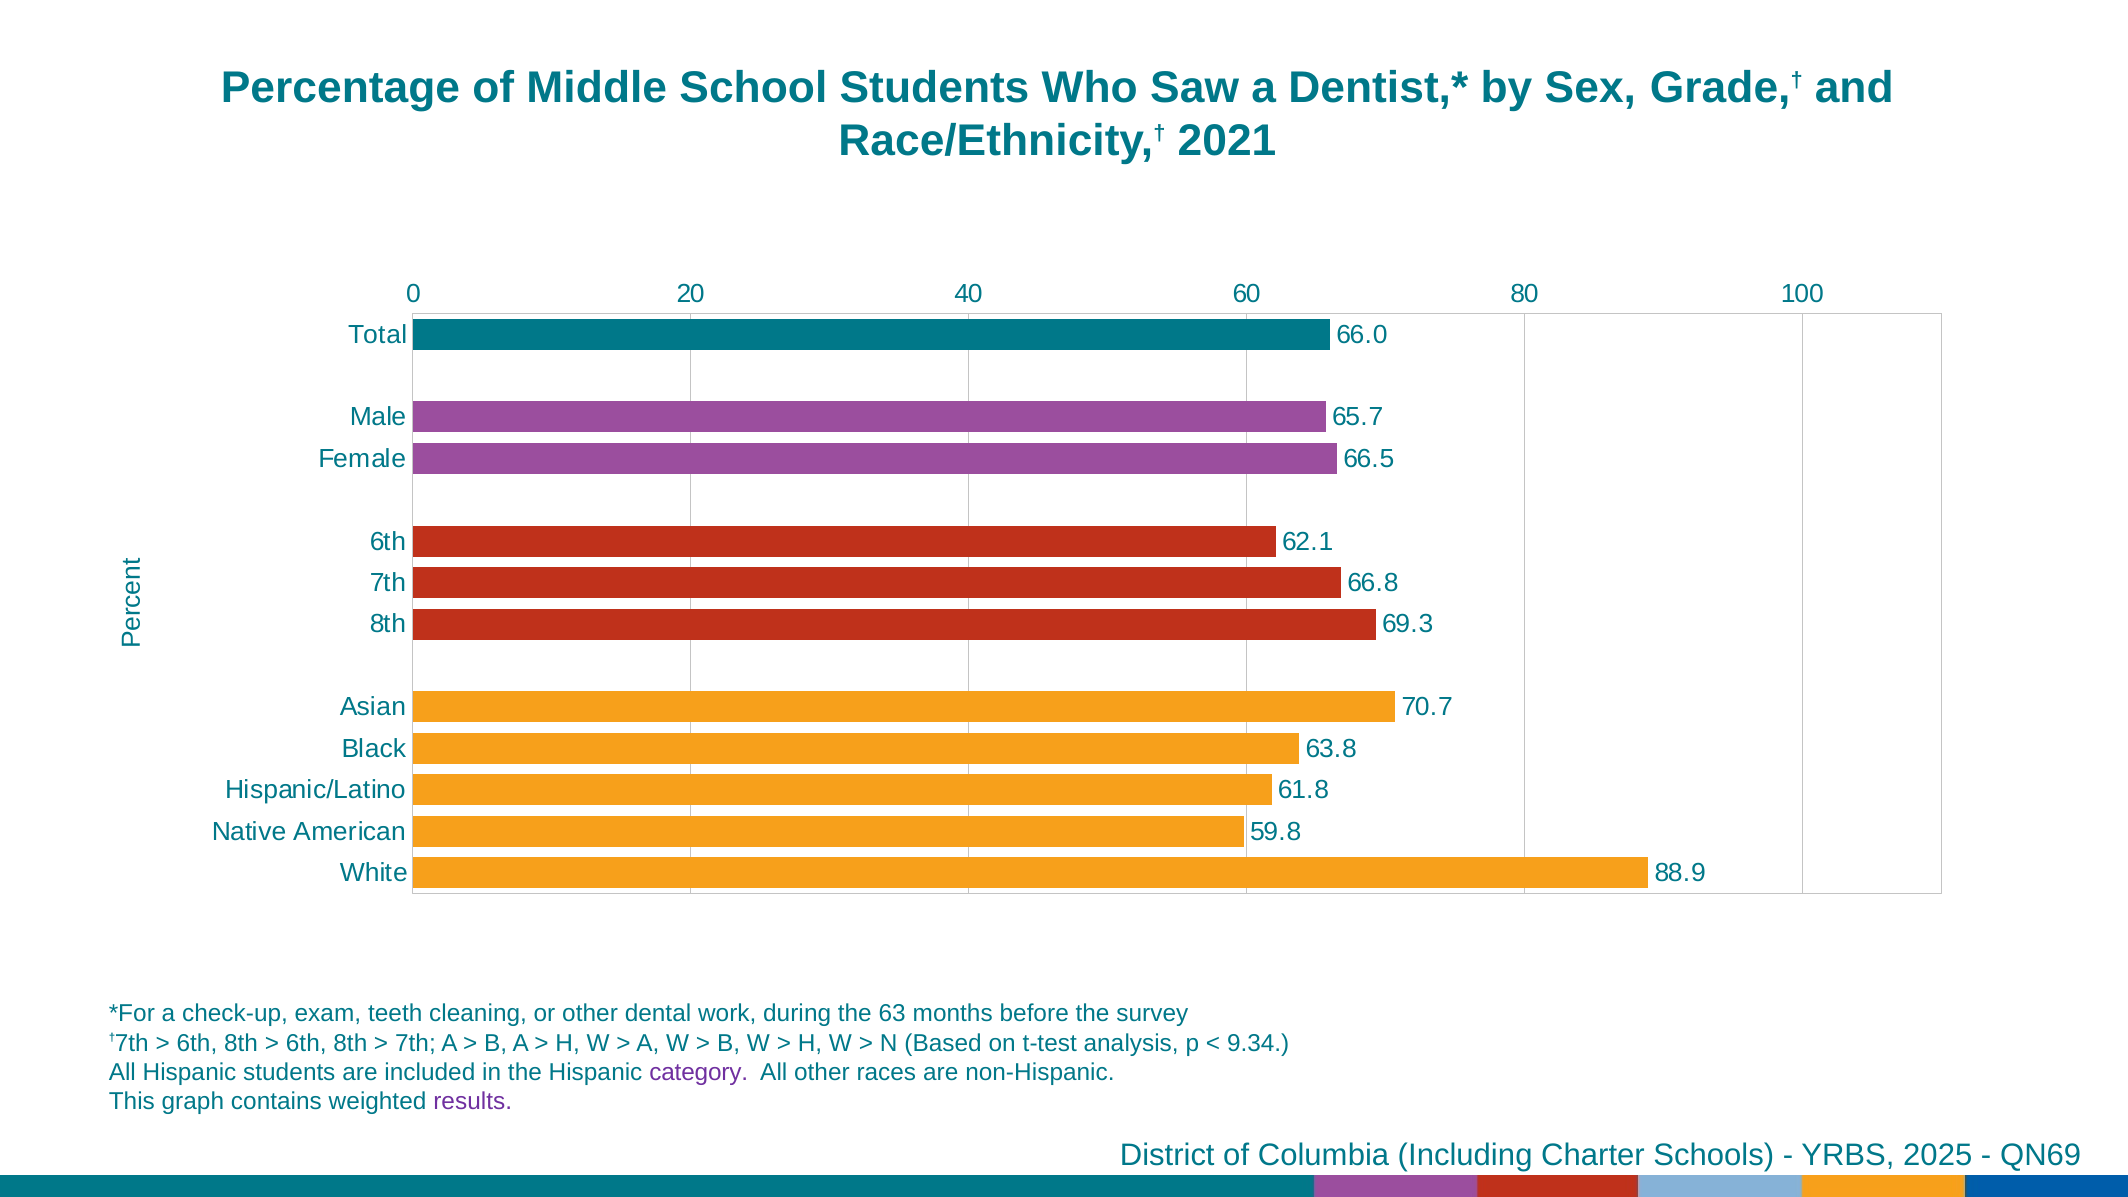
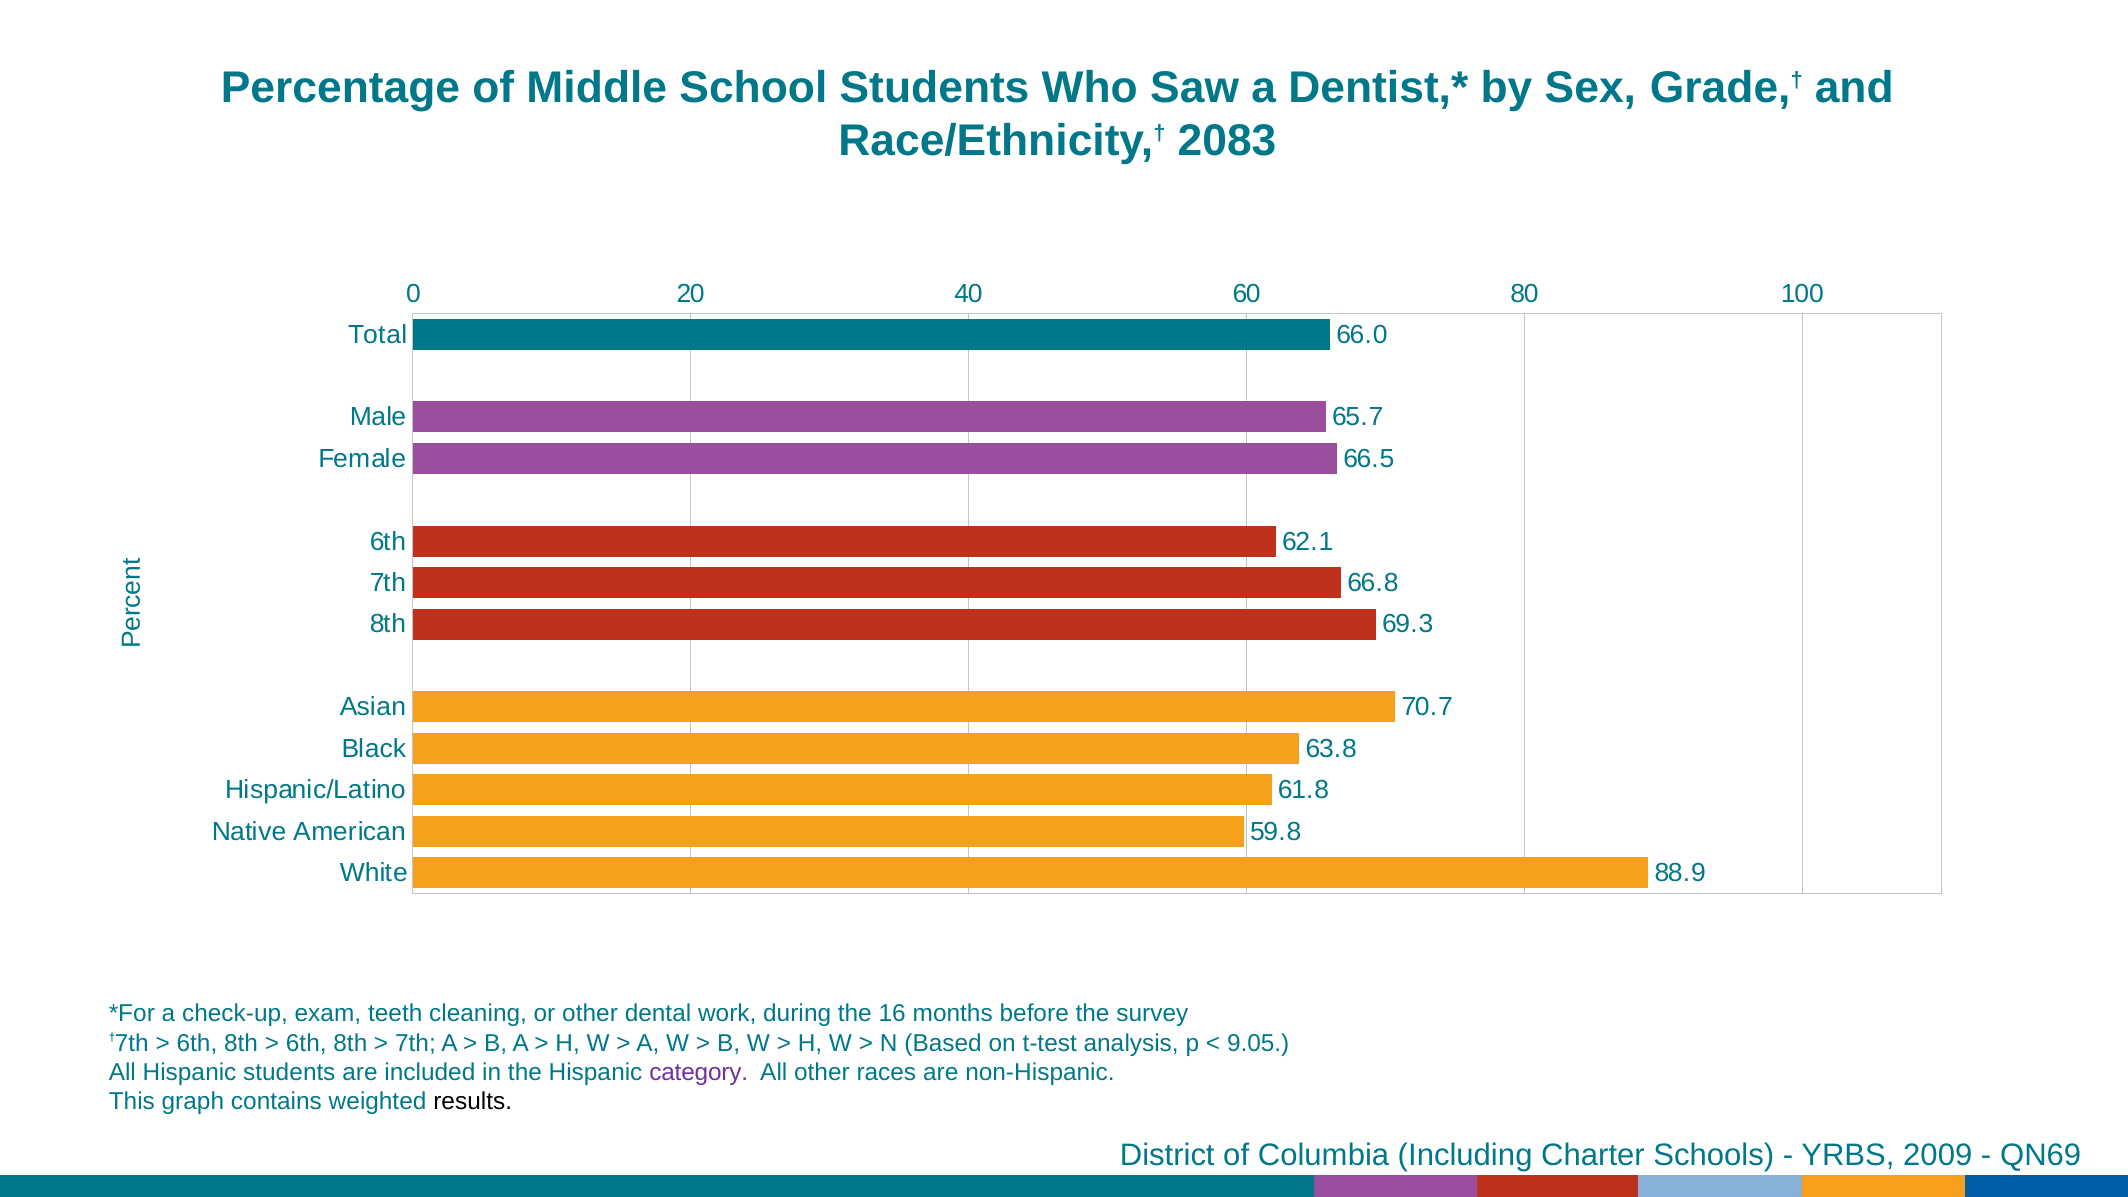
2021: 2021 -> 2083
63: 63 -> 16
9.34: 9.34 -> 9.05
results colour: purple -> black
2025: 2025 -> 2009
